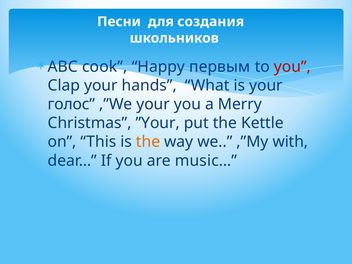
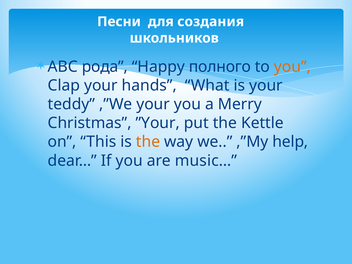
cook: cook -> рода
первым: первым -> полного
you at (292, 67) colour: red -> orange
голос: голос -> teddy
with: with -> help
